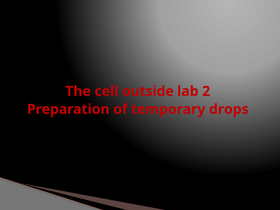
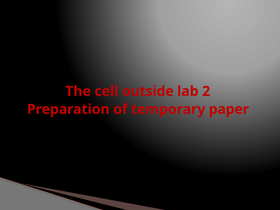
drops: drops -> paper
